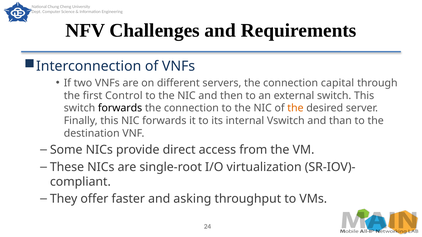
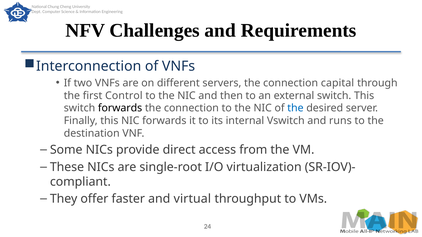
the at (295, 108) colour: orange -> blue
than: than -> runs
asking: asking -> virtual
